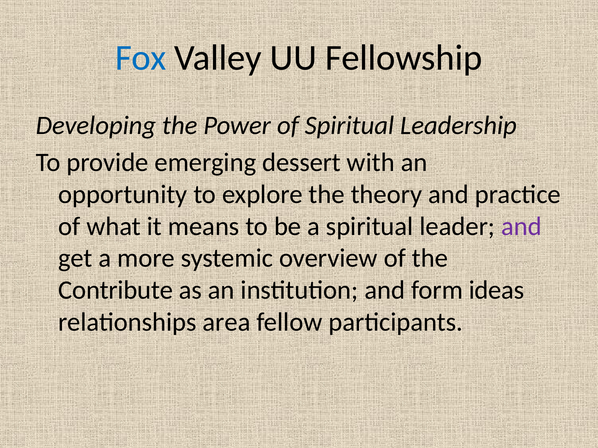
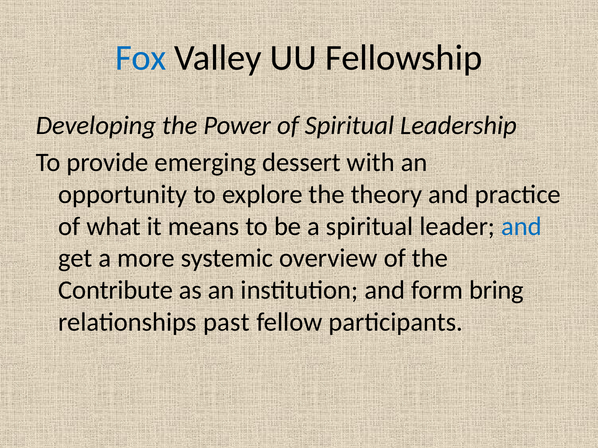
and at (521, 227) colour: purple -> blue
ideas: ideas -> bring
area: area -> past
